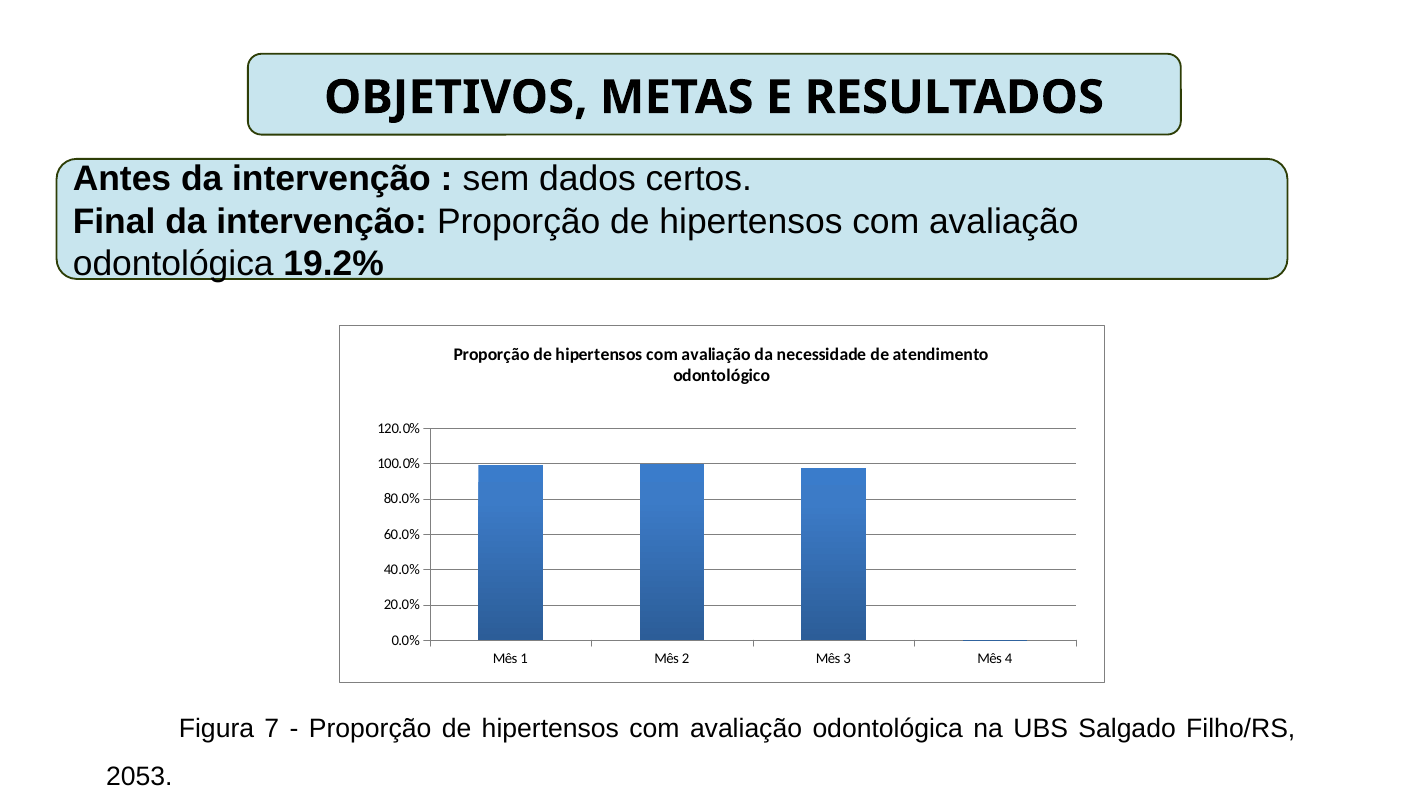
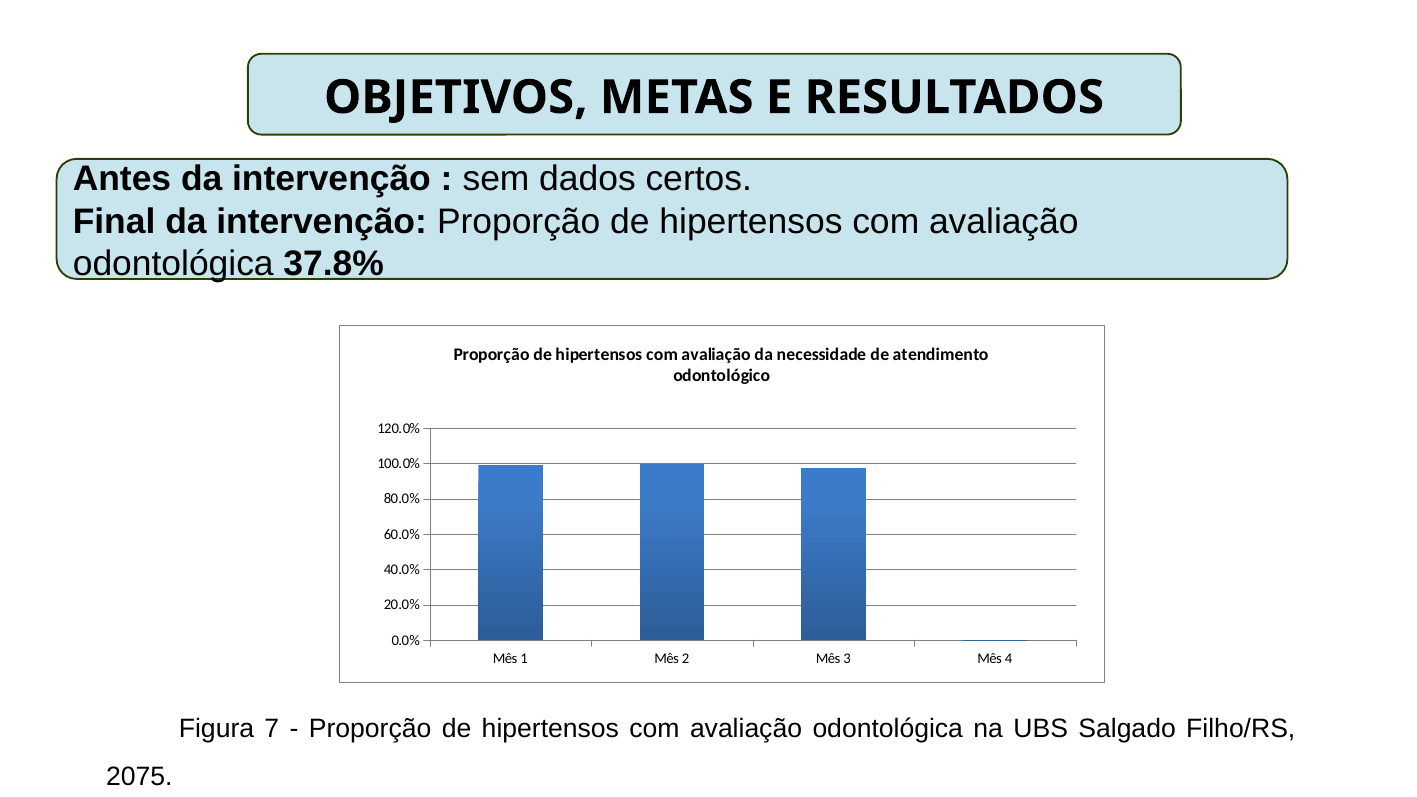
19.2%: 19.2% -> 37.8%
2053: 2053 -> 2075
